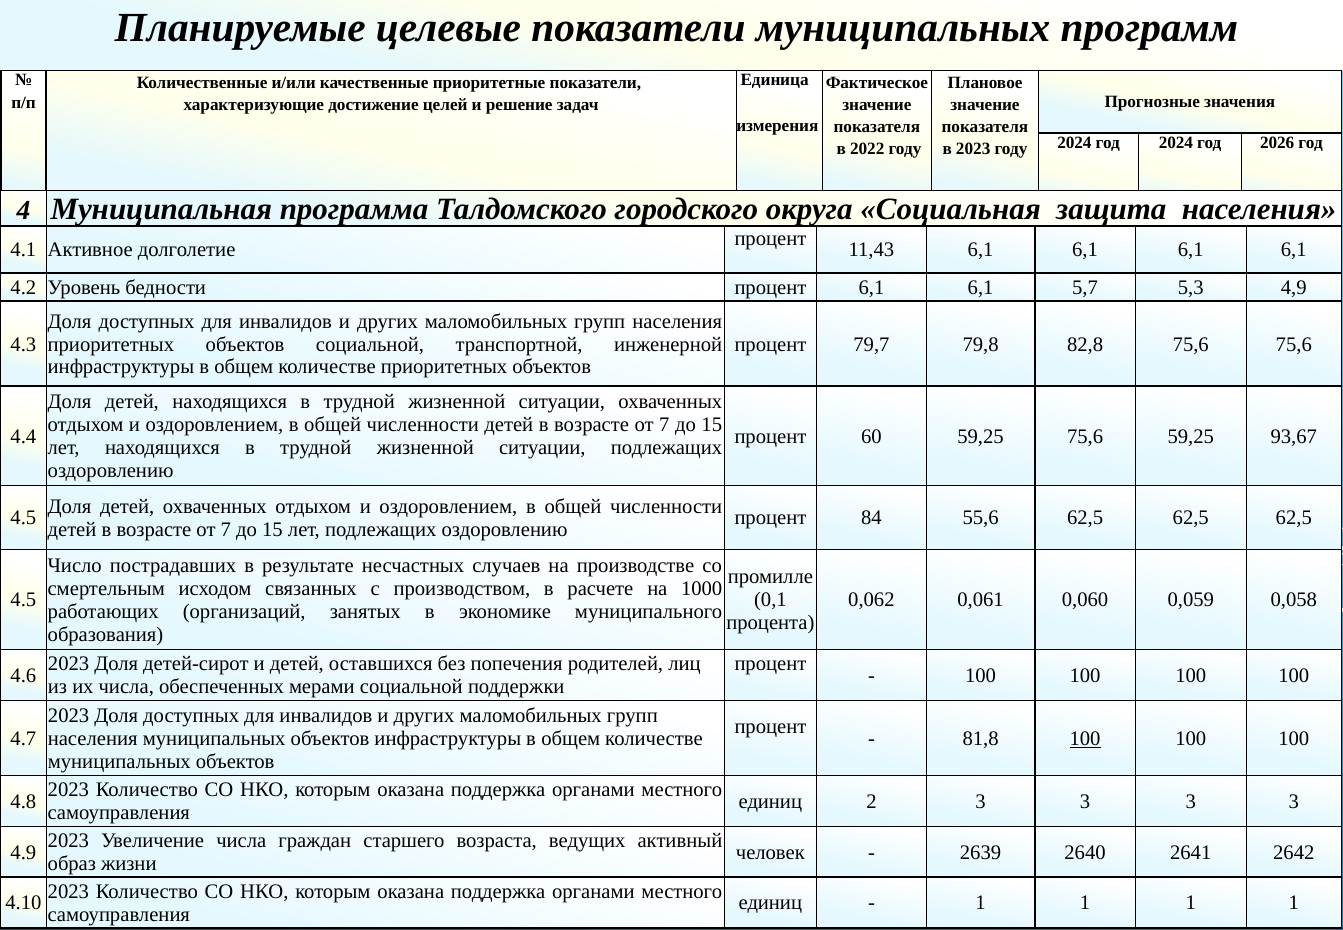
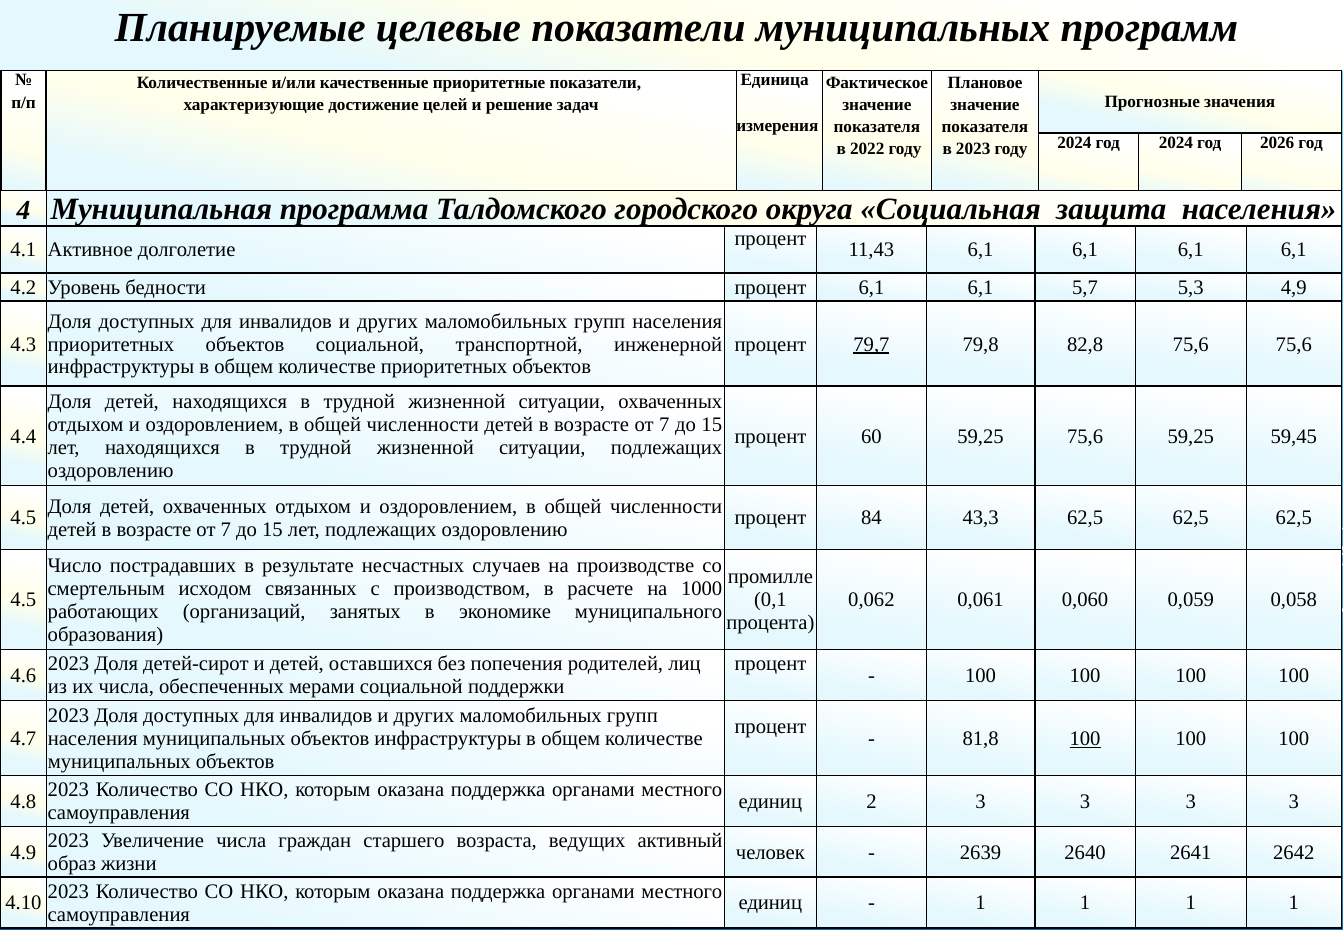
79,7 underline: none -> present
93,67: 93,67 -> 59,45
55,6: 55,6 -> 43,3
